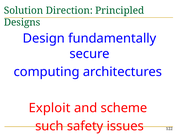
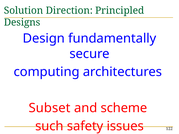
Exploit: Exploit -> Subset
